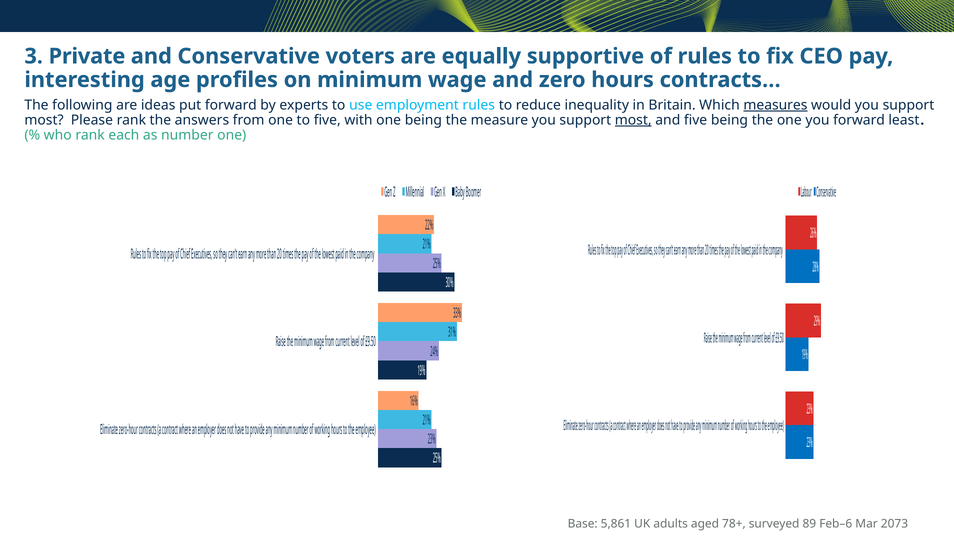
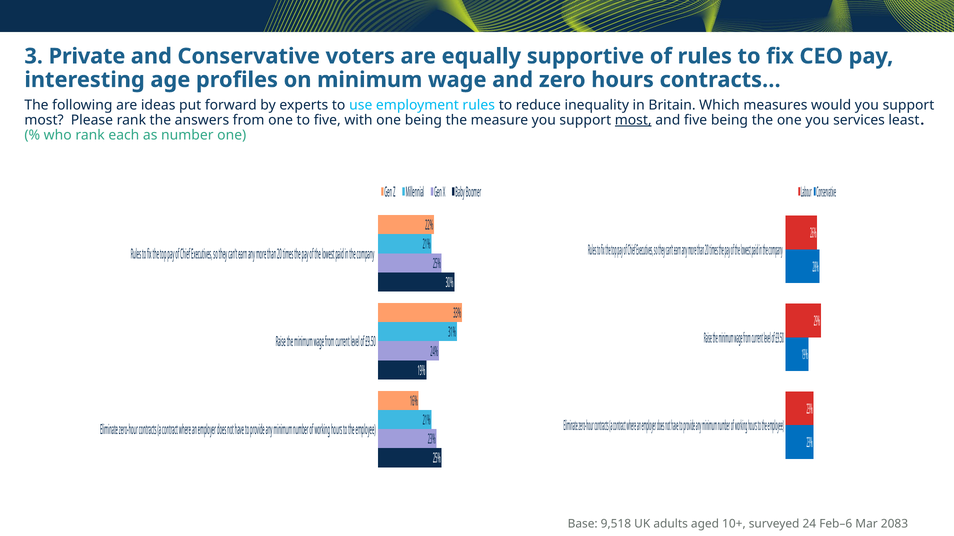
measures underline: present -> none
you forward: forward -> services
5,861: 5,861 -> 9,518
78+: 78+ -> 10+
89: 89 -> 24
2073: 2073 -> 2083
